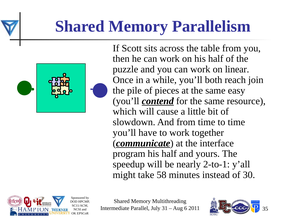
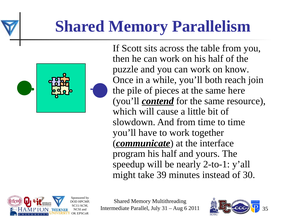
linear: linear -> know
easy: easy -> here
58: 58 -> 39
